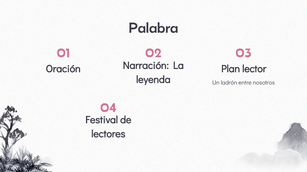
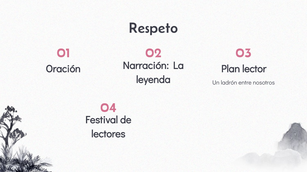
Palabra: Palabra -> Respeto
